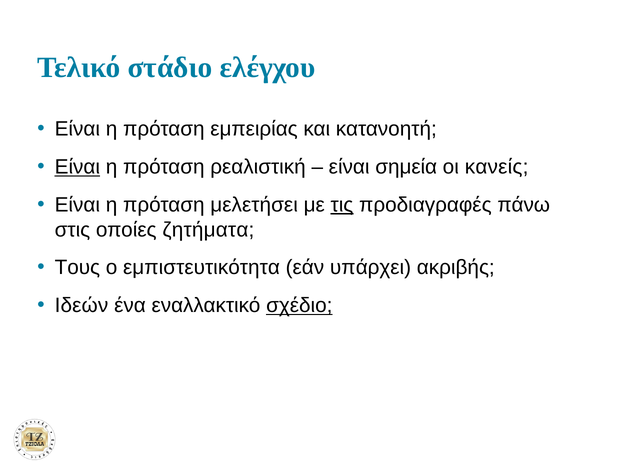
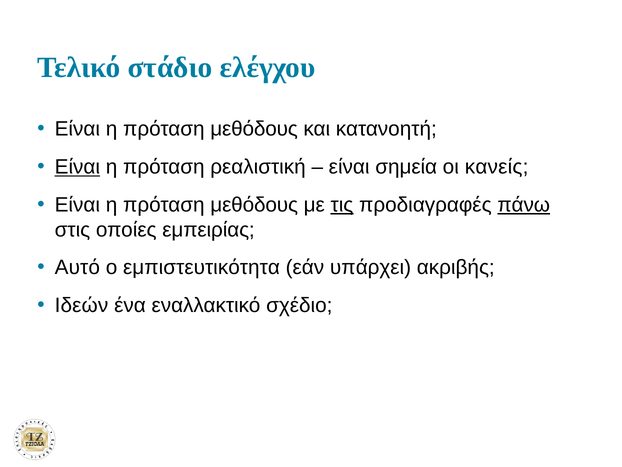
εμπειρίας at (254, 129): εμπειρίας -> μεθόδους
μελετήσει at (254, 205): μελετήσει -> μεθόδους
πάνω underline: none -> present
ζητήματα: ζητήματα -> εμπειρίας
Τους: Τους -> Αυτό
σχέδιο underline: present -> none
